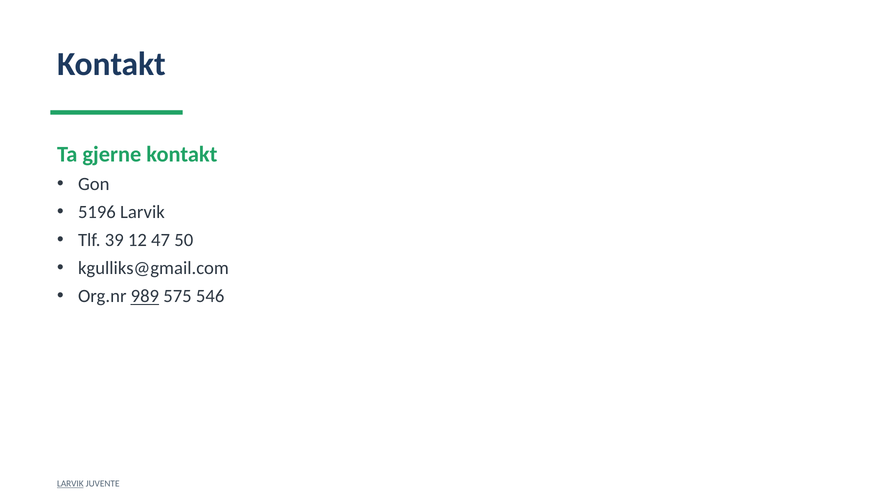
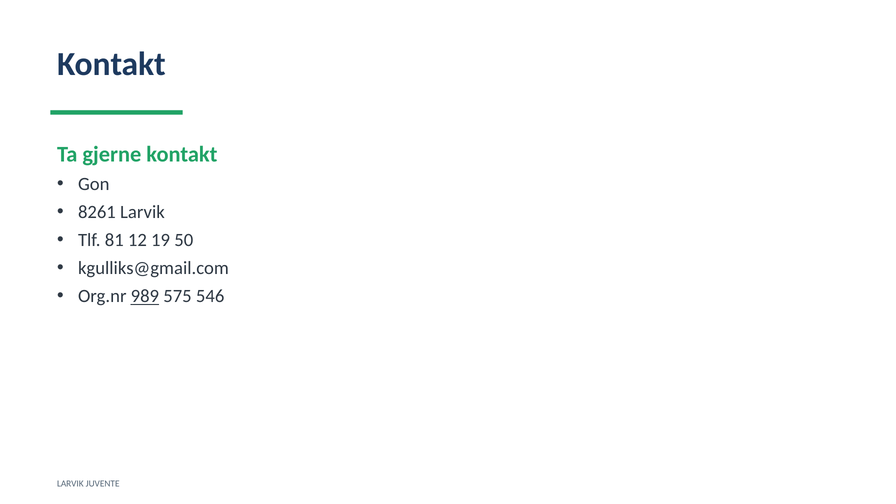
5196: 5196 -> 8261
39: 39 -> 81
47: 47 -> 19
LARVIK at (70, 484) underline: present -> none
